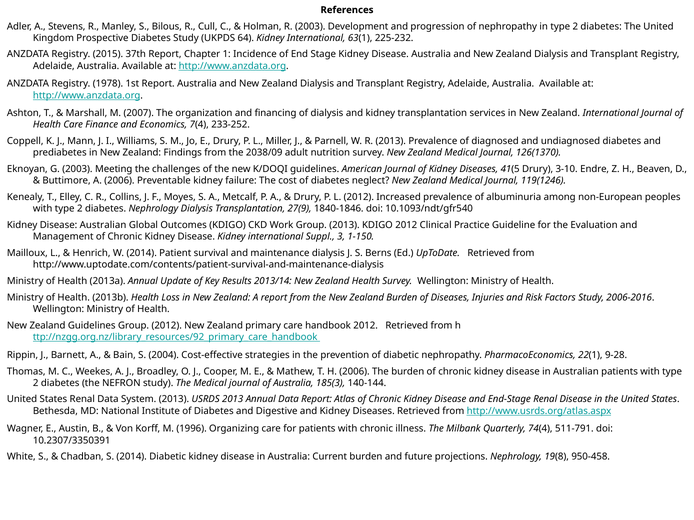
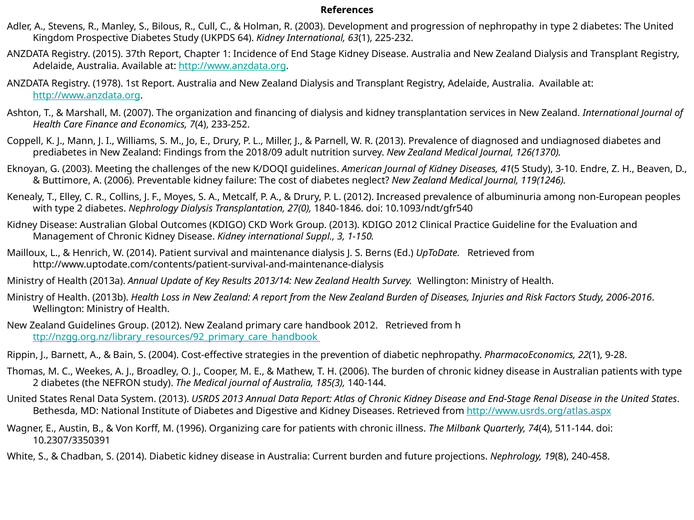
2038/09: 2038/09 -> 2018/09
41(5 Drury: Drury -> Study
27(9: 27(9 -> 27(0
511-791: 511-791 -> 511-144
950-458: 950-458 -> 240-458
